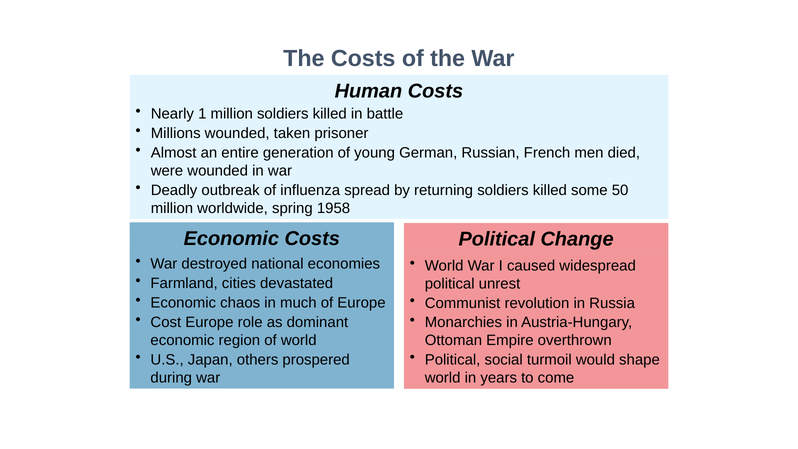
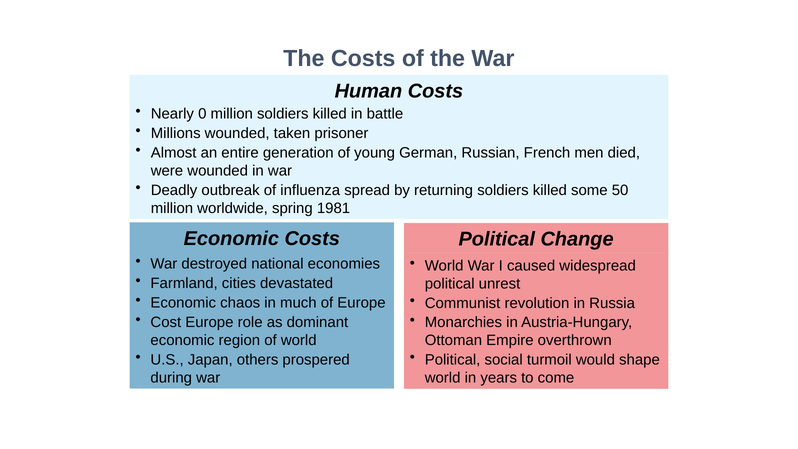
1: 1 -> 0
1958: 1958 -> 1981
